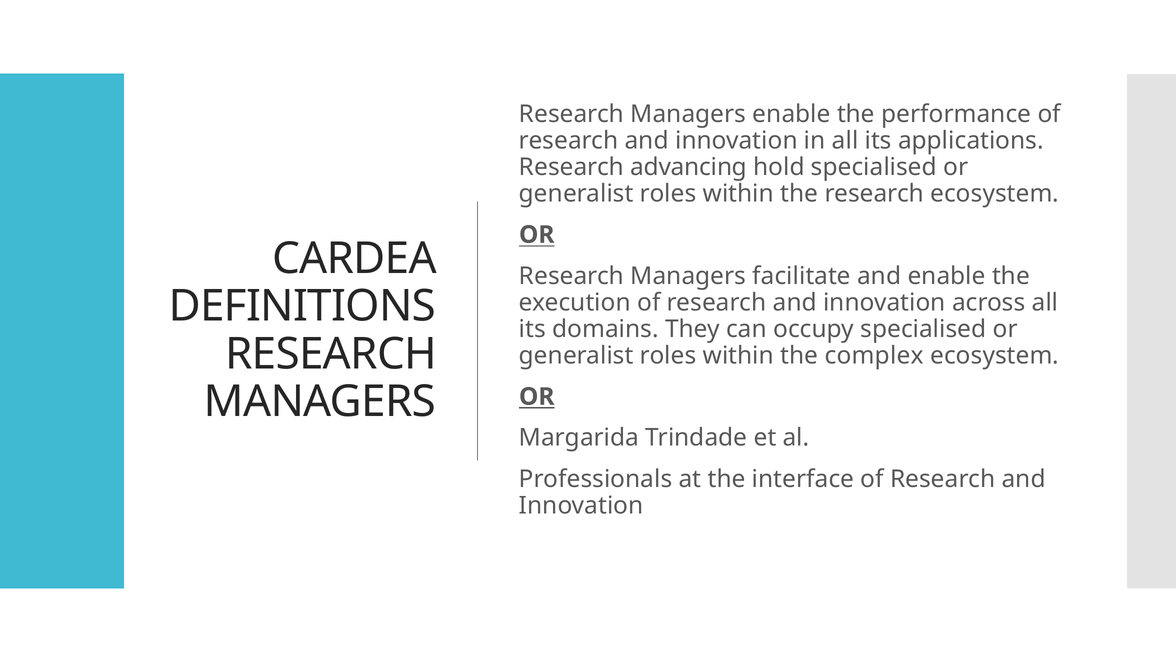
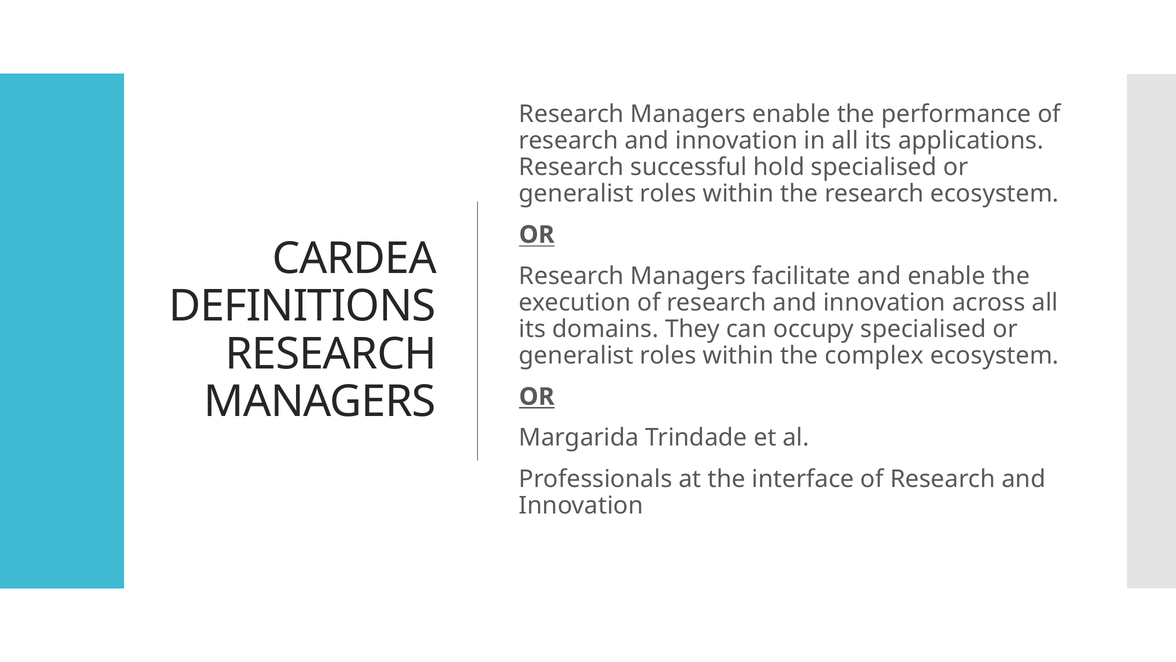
advancing: advancing -> successful
